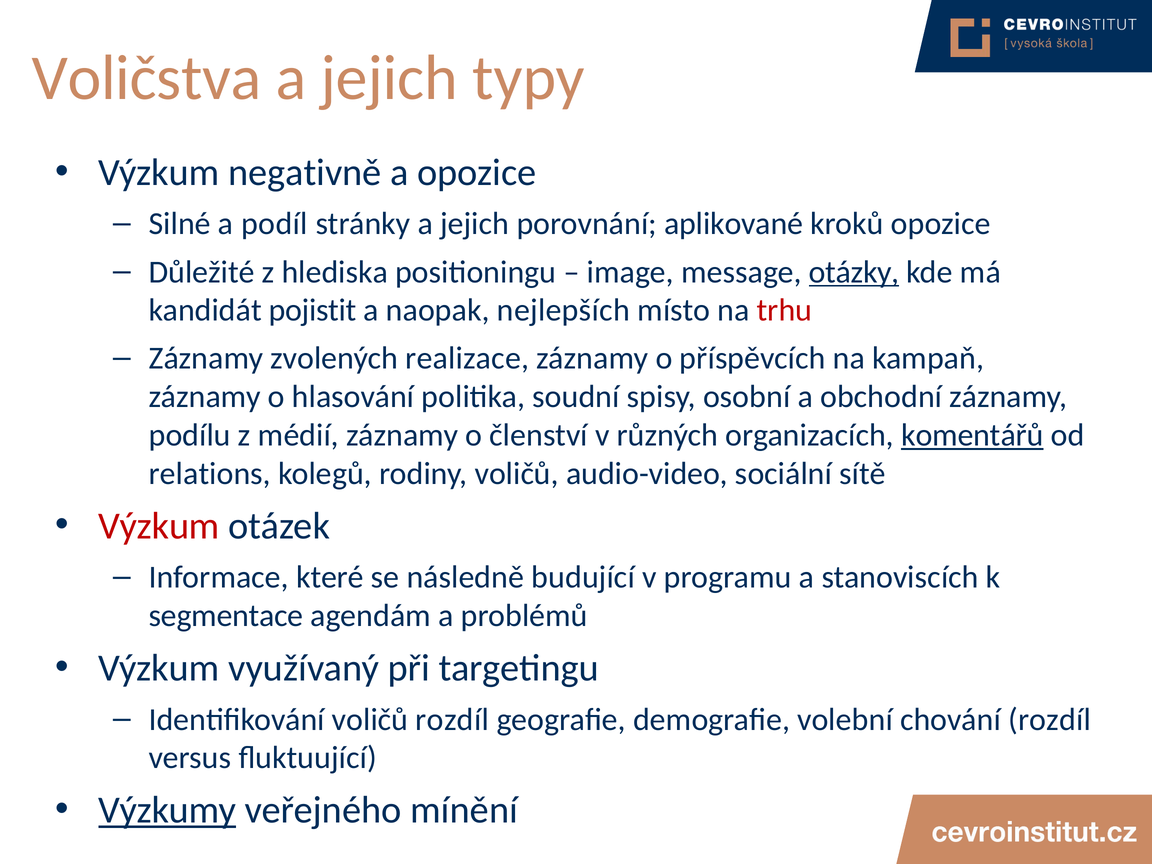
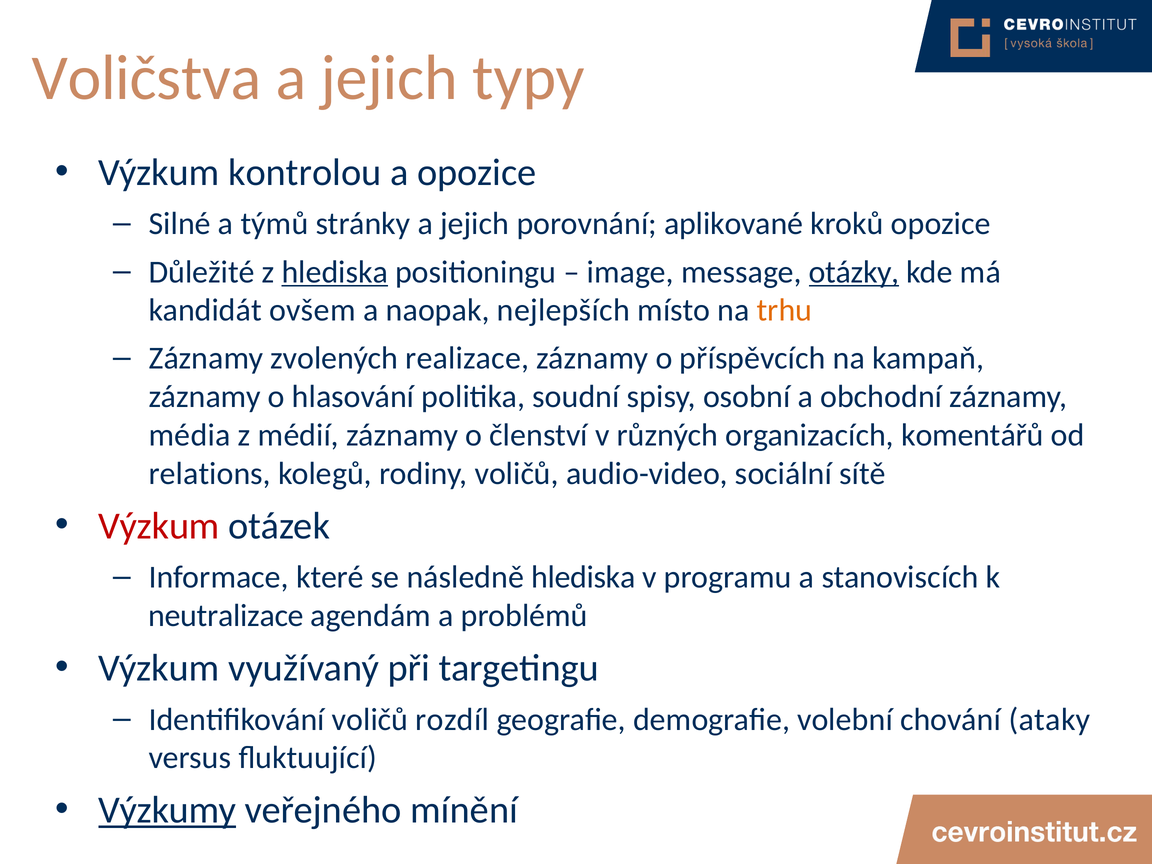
negativně: negativně -> kontrolou
podíl: podíl -> týmů
hlediska at (335, 272) underline: none -> present
pojistit: pojistit -> ovšem
trhu colour: red -> orange
podílu: podílu -> média
komentářů underline: present -> none
následně budující: budující -> hlediska
segmentace: segmentace -> neutralizace
chování rozdíl: rozdíl -> ataky
